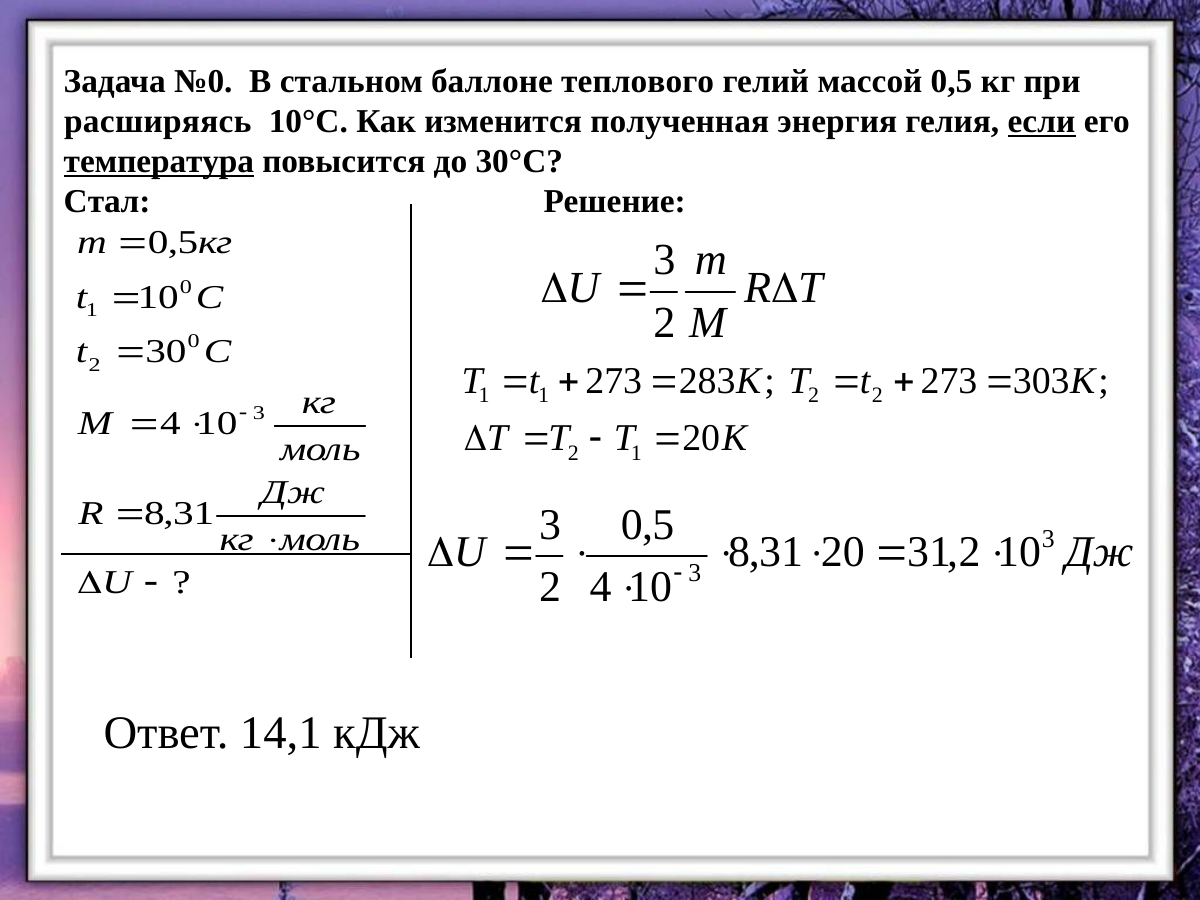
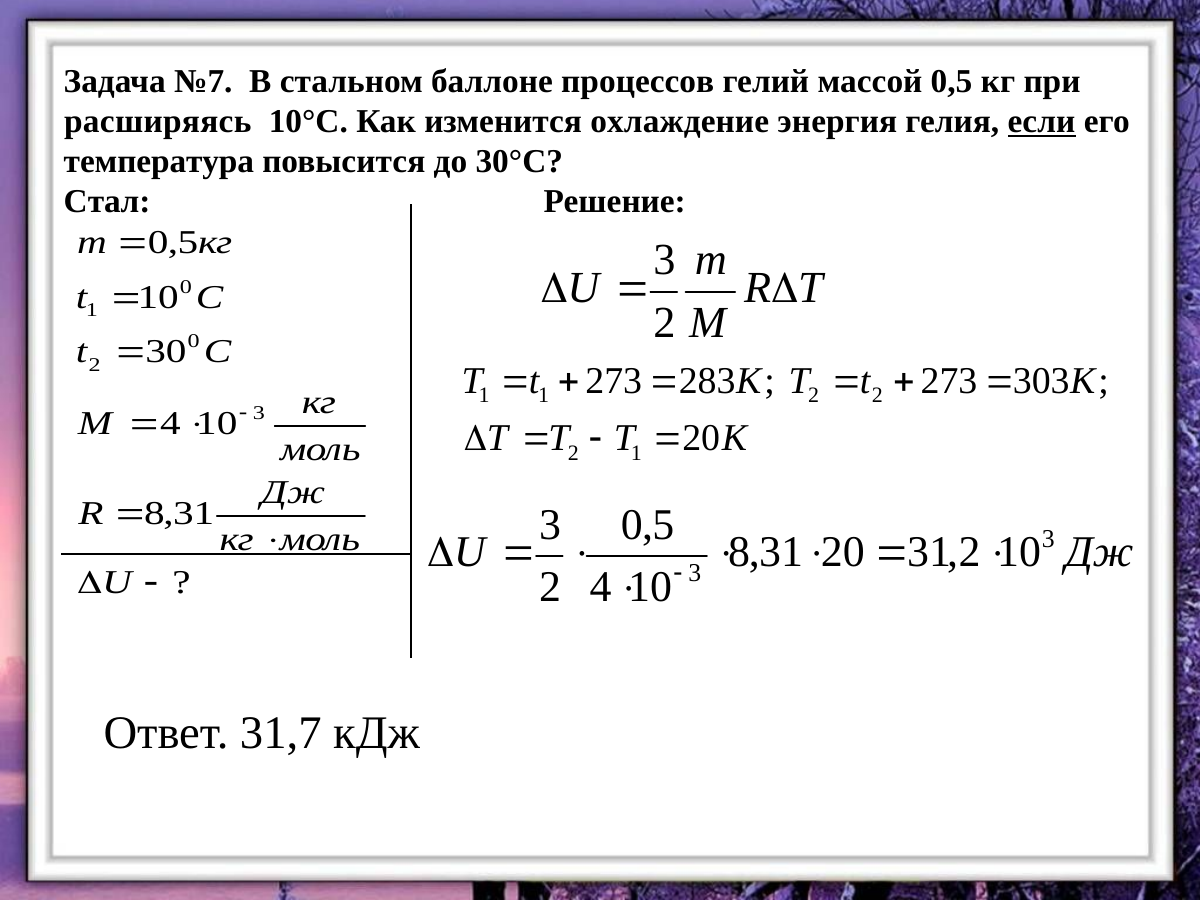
№0: №0 -> №7
теплового: теплового -> процессов
полученная: полученная -> охлаждение
температура underline: present -> none
14,1: 14,1 -> 31,7
